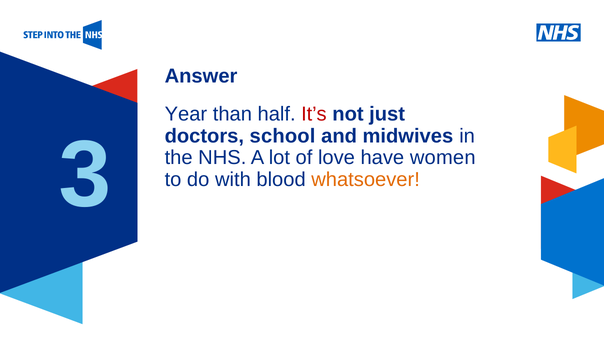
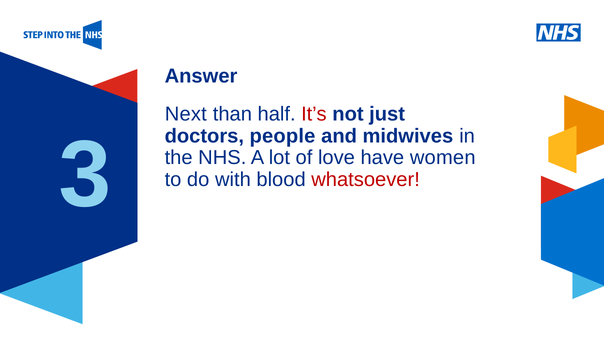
Year: Year -> Next
school: school -> people
whatsoever colour: orange -> red
